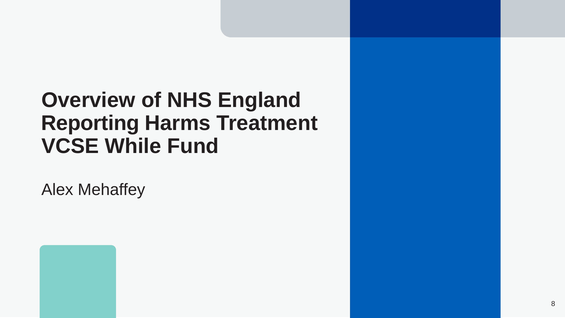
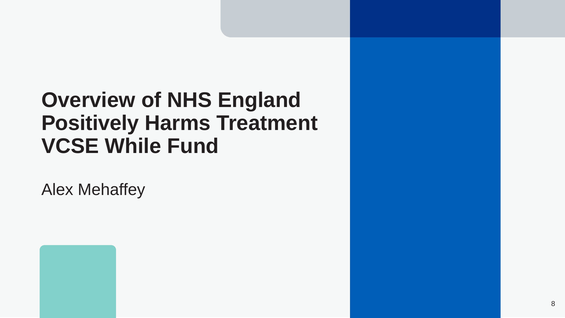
Reporting: Reporting -> Positively
